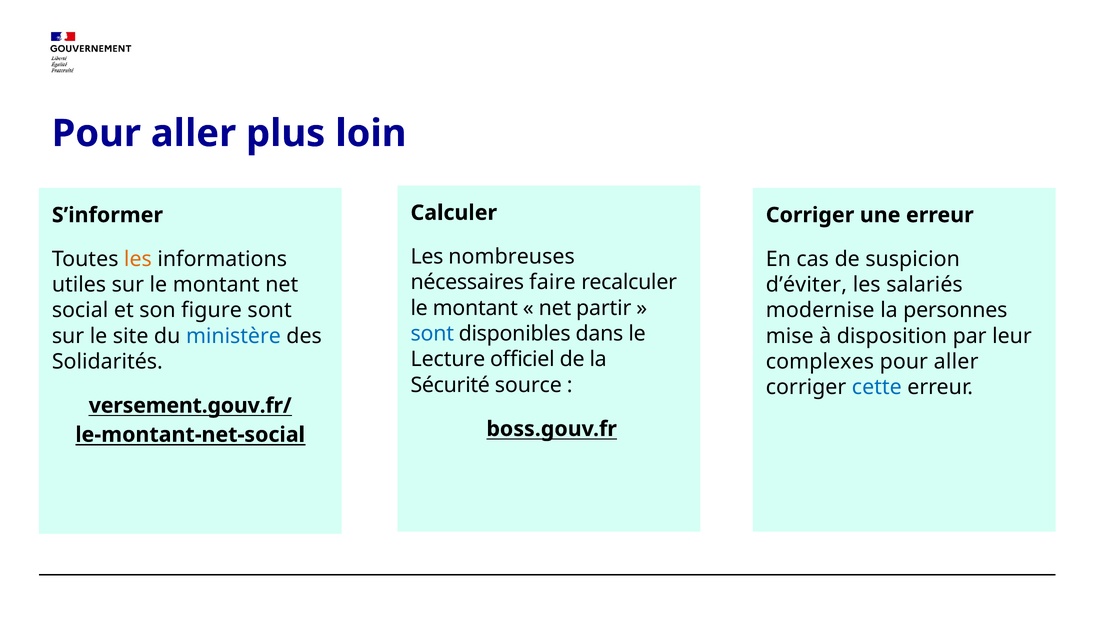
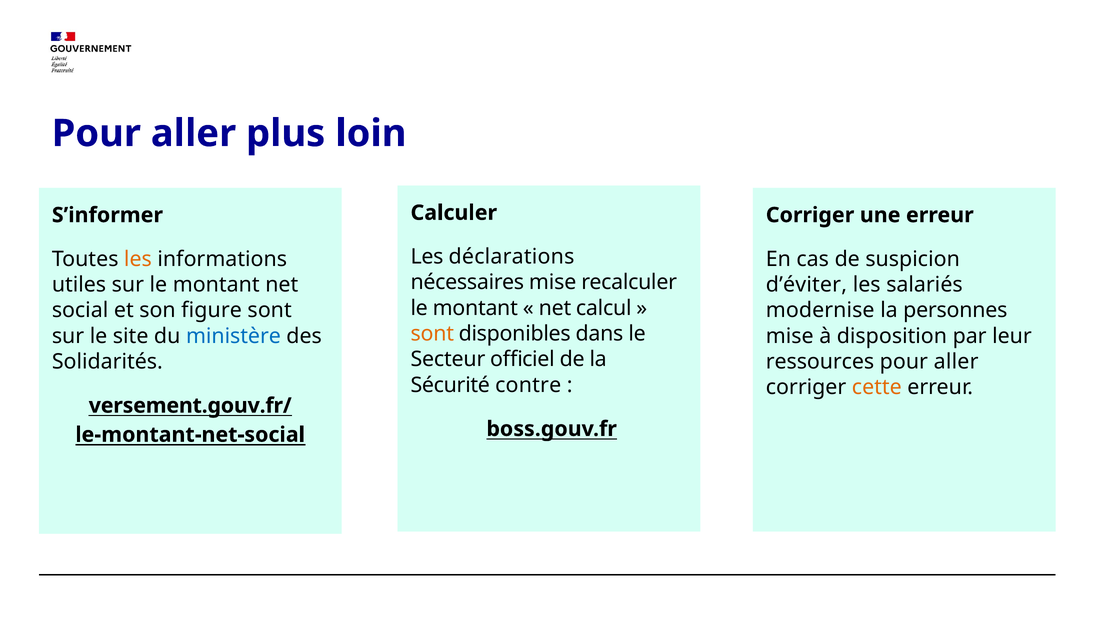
nombreuses: nombreuses -> déclarations
nécessaires faire: faire -> mise
partir: partir -> calcul
sont at (432, 334) colour: blue -> orange
Lecture: Lecture -> Secteur
complexes: complexes -> ressources
source: source -> contre
cette colour: blue -> orange
